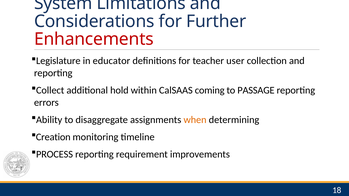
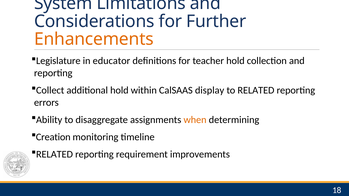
Enhancements colour: red -> orange
teacher user: user -> hold
coming: coming -> display
to PASSAGE: PASSAGE -> RELATED
PROCESS at (55, 154): PROCESS -> RELATED
